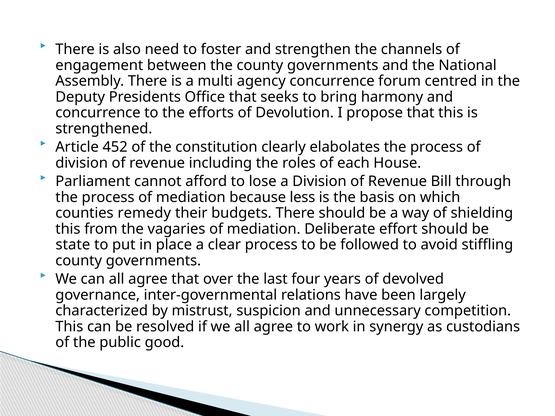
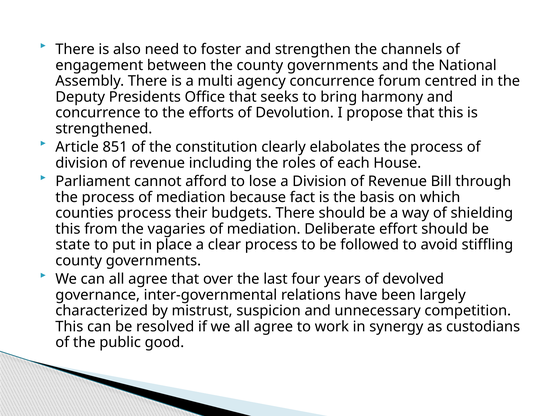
452: 452 -> 851
less: less -> fact
counties remedy: remedy -> process
